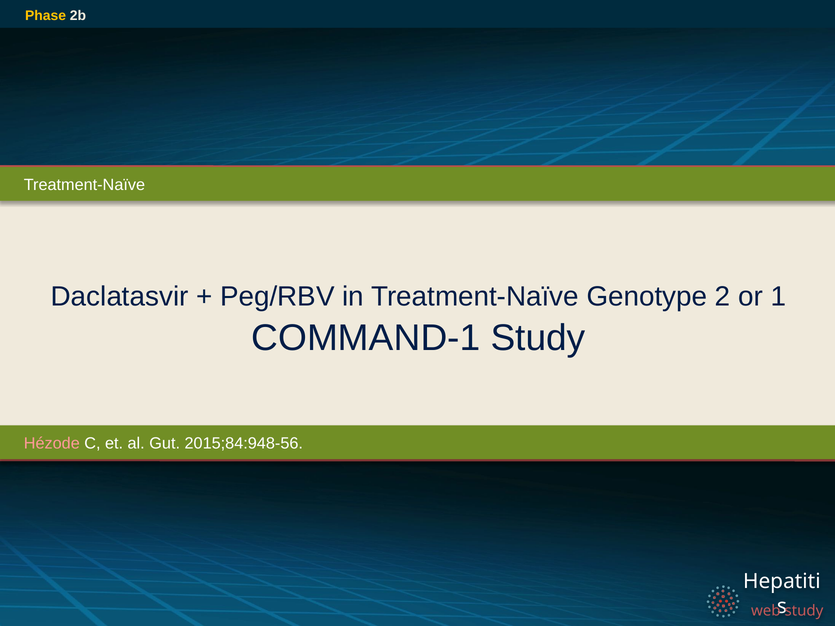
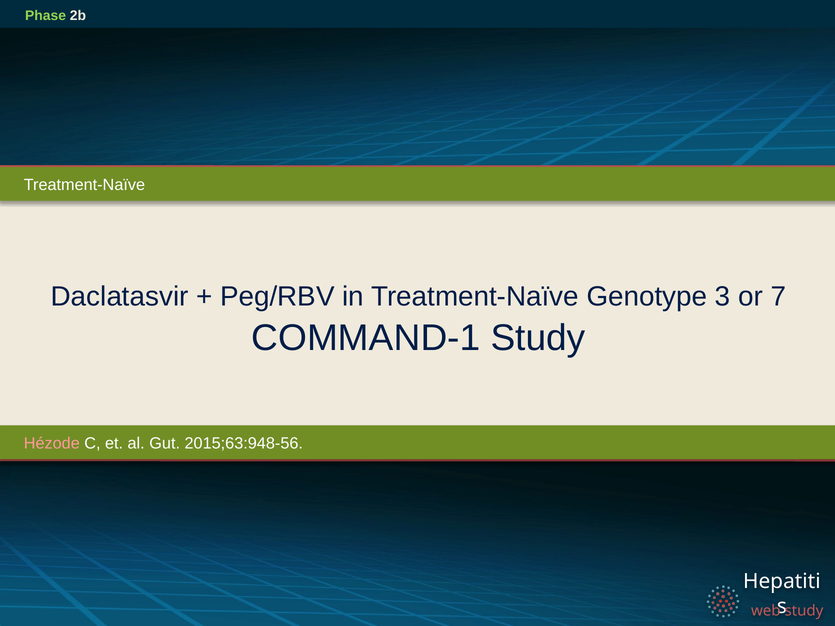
Phase colour: yellow -> light green
2: 2 -> 3
1: 1 -> 7
2015;84:948-56: 2015;84:948-56 -> 2015;63:948-56
